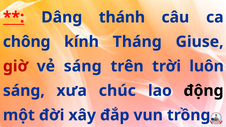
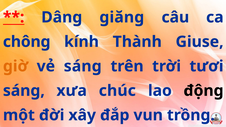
thánh: thánh -> giăng
Tháng: Tháng -> Thành
giờ colour: red -> orange
luôn: luôn -> tươi
